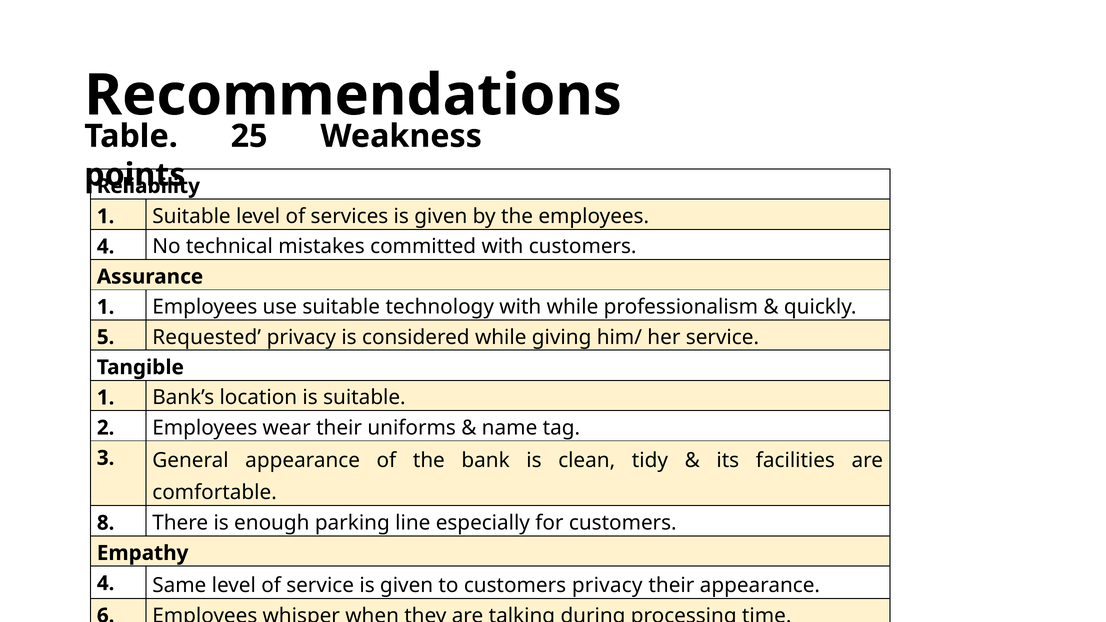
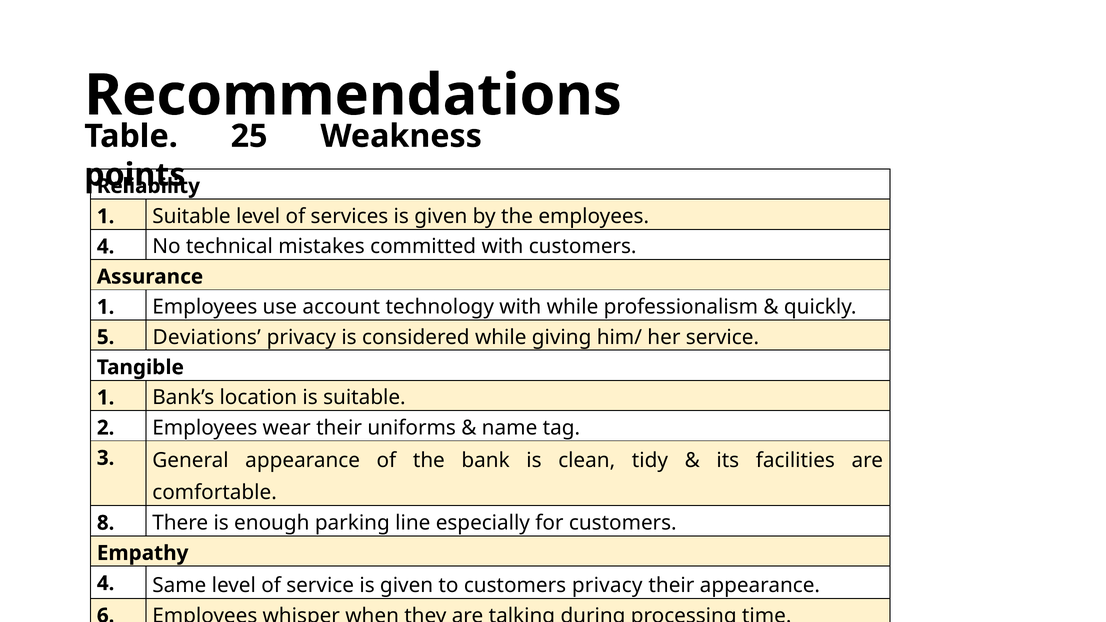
use suitable: suitable -> account
Requested: Requested -> Deviations
